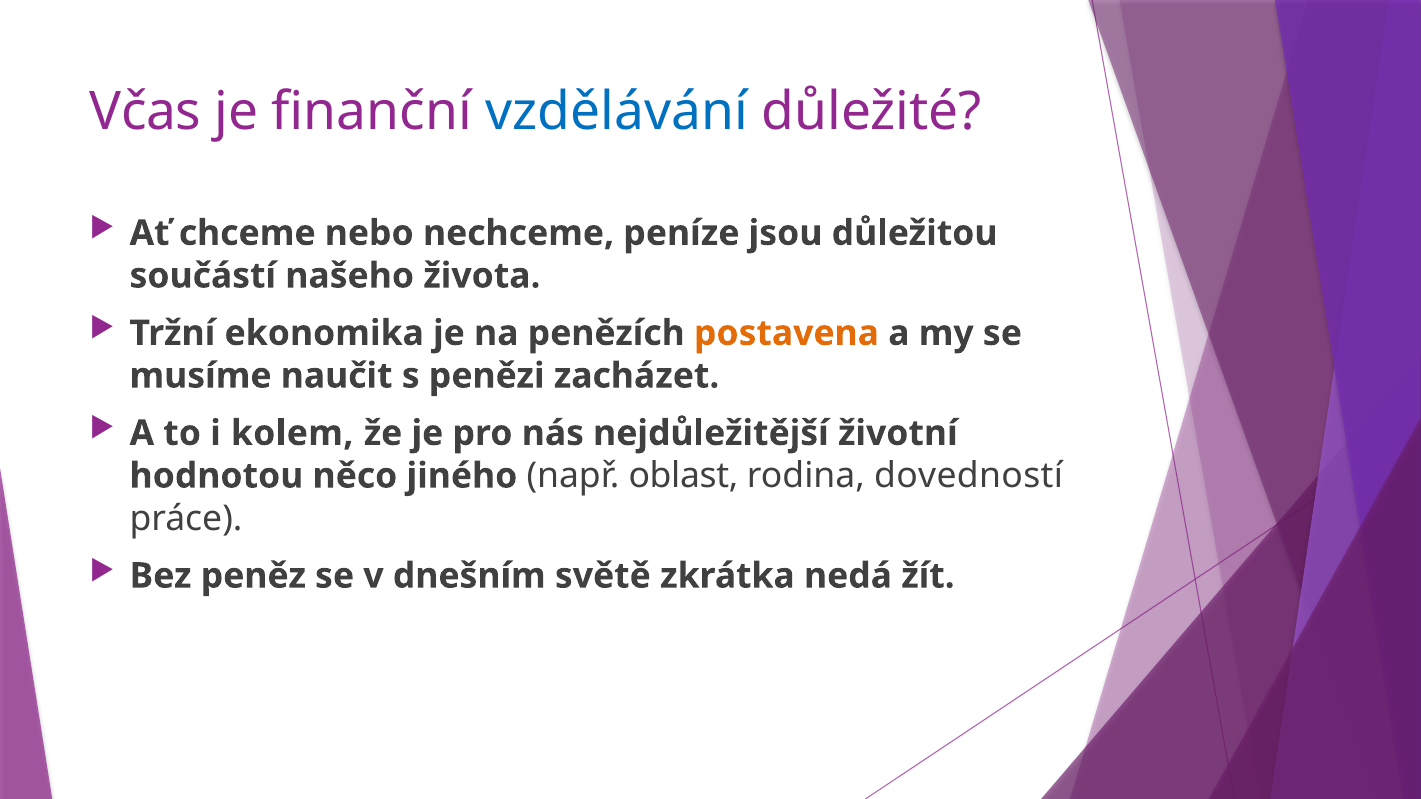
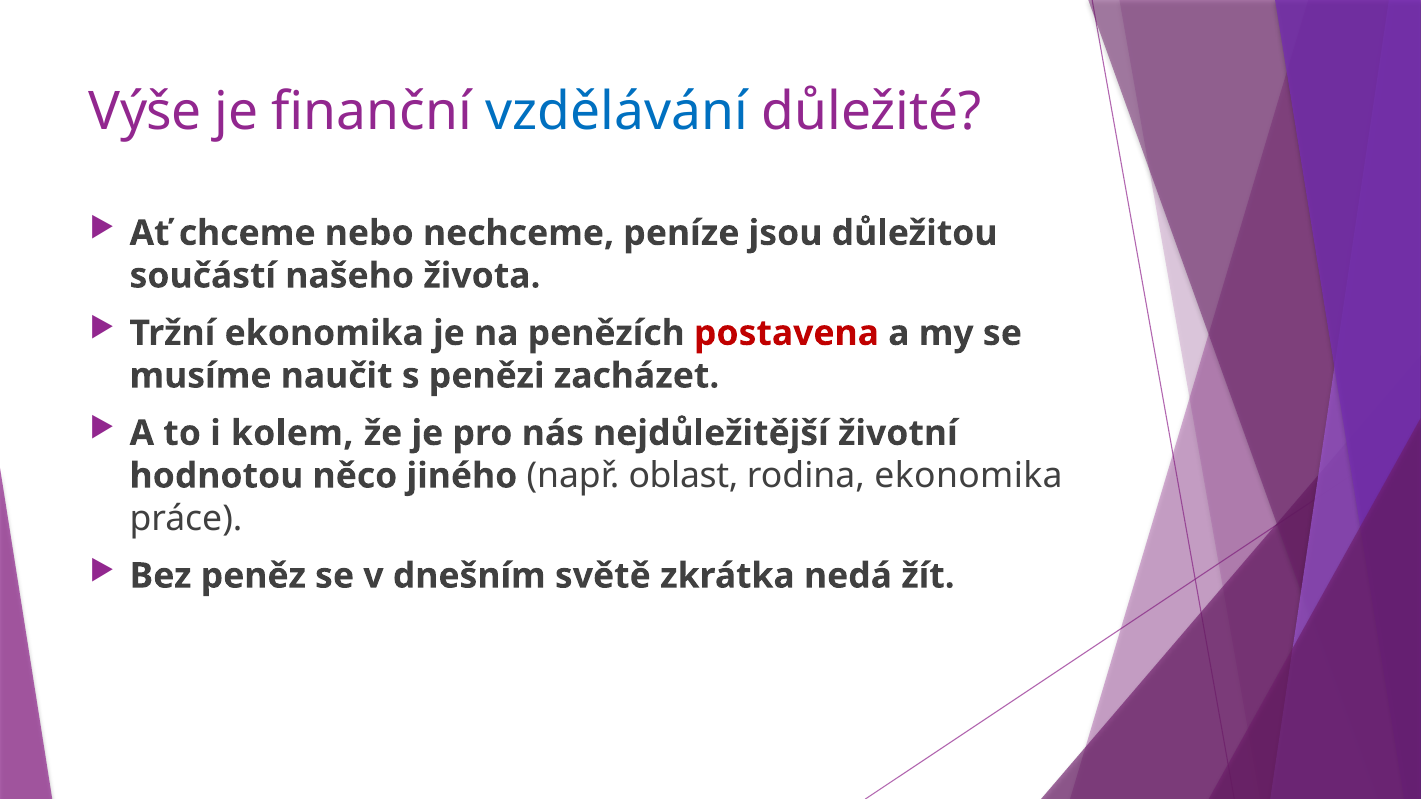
Včas: Včas -> Výše
postavena colour: orange -> red
rodina dovedností: dovedností -> ekonomika
